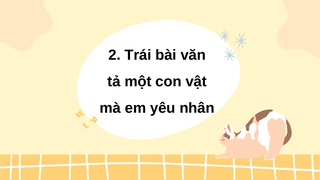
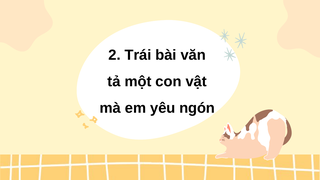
nhân: nhân -> ngón
